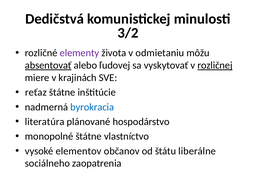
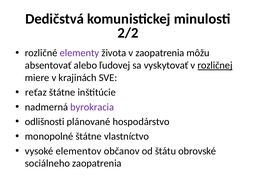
3/2: 3/2 -> 2/2
v odmietaniu: odmietaniu -> zaopatrenia
absentovať underline: present -> none
byrokracia colour: blue -> purple
literatúra: literatúra -> odlišnosti
liberálne: liberálne -> obrovské
